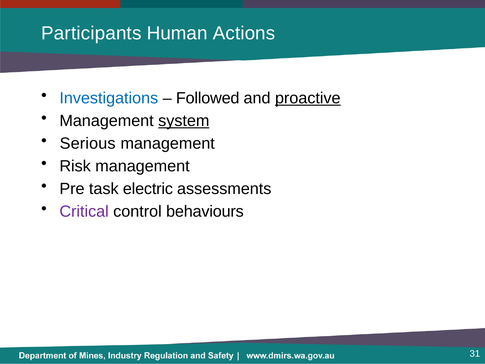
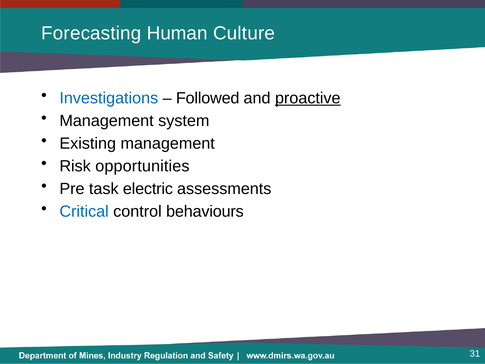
Participants: Participants -> Forecasting
Actions: Actions -> Culture
system underline: present -> none
Serious: Serious -> Existing
Risk management: management -> opportunities
Critical colour: purple -> blue
